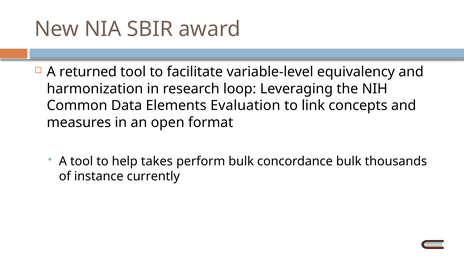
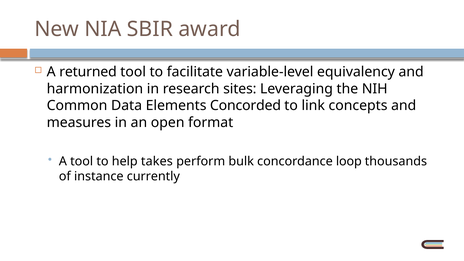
loop: loop -> sites
Evaluation: Evaluation -> Concorded
concordance bulk: bulk -> loop
